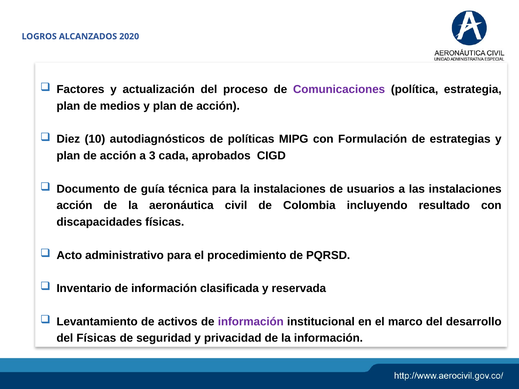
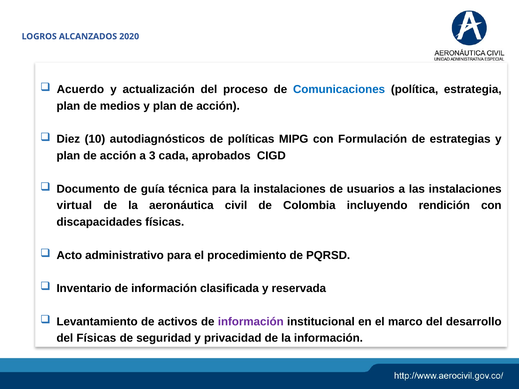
Factores: Factores -> Acuerdo
Comunicaciones colour: purple -> blue
acción at (74, 206): acción -> virtual
resultado: resultado -> rendición
